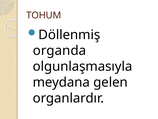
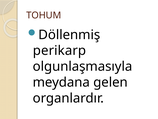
organda: organda -> perikarp
